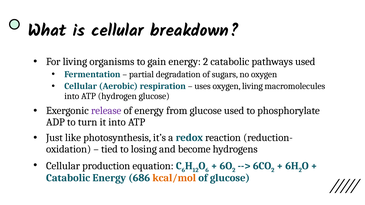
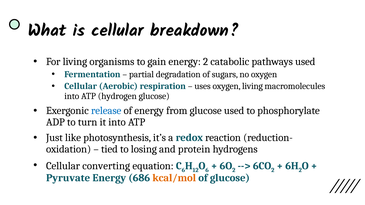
release colour: purple -> blue
become: become -> protein
production: production -> converting
Catabolic at (68, 178): Catabolic -> Pyruvate
